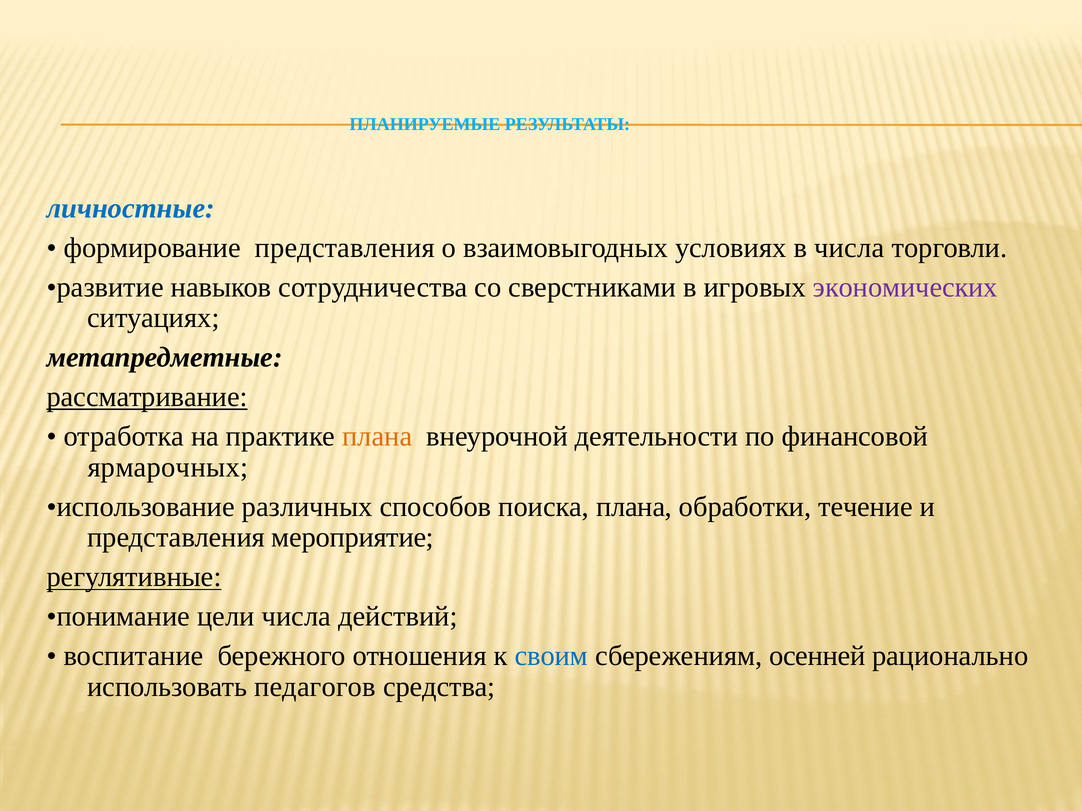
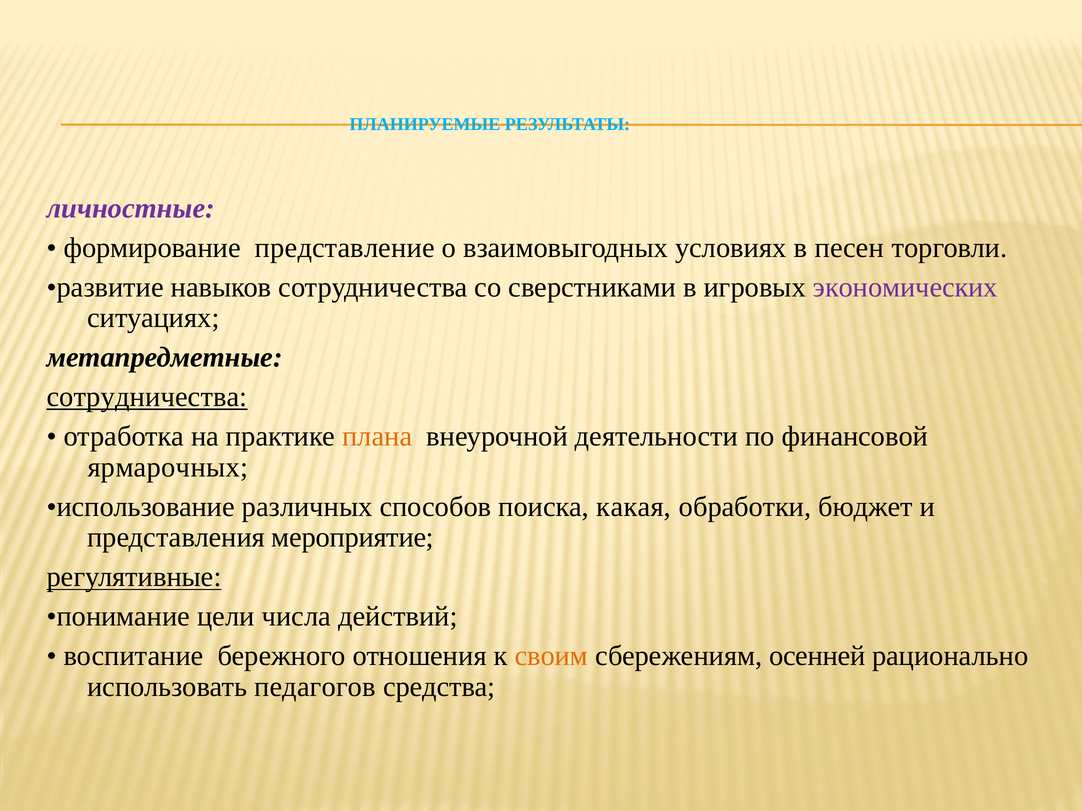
личностные colour: blue -> purple
формирование представления: представления -> представление
в числа: числа -> песен
рассматривание at (147, 397): рассматривание -> сотрудничества
поиска плана: плана -> какая
течение: течение -> бюджет
своим colour: blue -> orange
